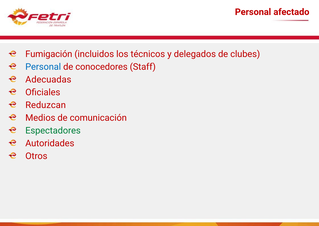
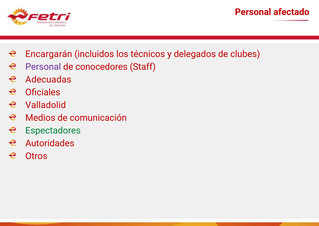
Fumigación: Fumigación -> Encargarán
Personal at (43, 67) colour: blue -> purple
Reduzcan: Reduzcan -> Valladolid
